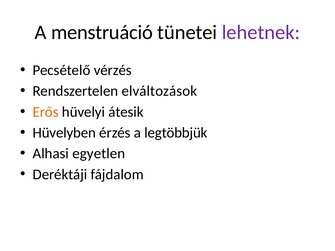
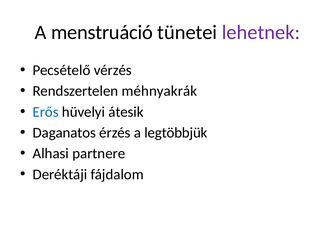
elváltozások: elváltozások -> méhnyakrák
Erős colour: orange -> blue
Hüvelyben: Hüvelyben -> Daganatos
egyetlen: egyetlen -> partnere
